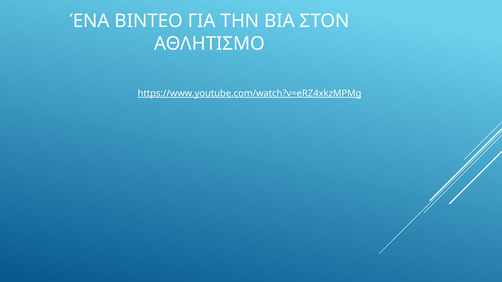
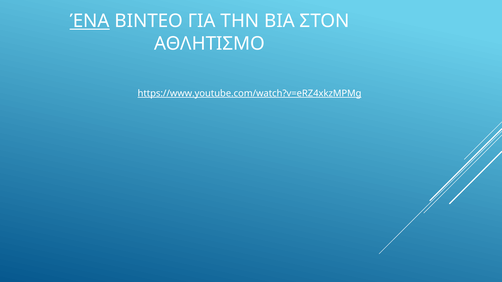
ΈΝΑ underline: none -> present
